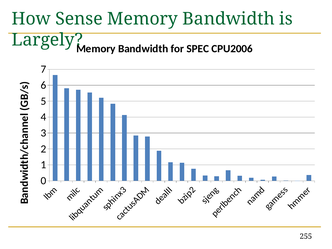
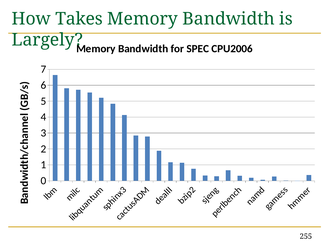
Sense: Sense -> Takes
